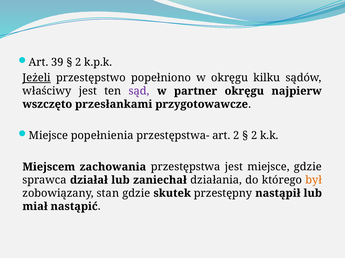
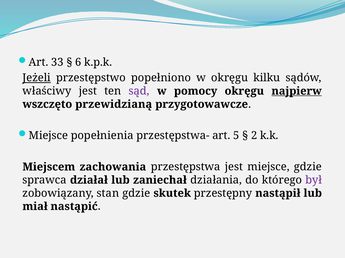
39: 39 -> 33
2 at (78, 62): 2 -> 6
partner: partner -> pomocy
najpierw underline: none -> present
przesłankami: przesłankami -> przewidzianą
art 2: 2 -> 5
był colour: orange -> purple
